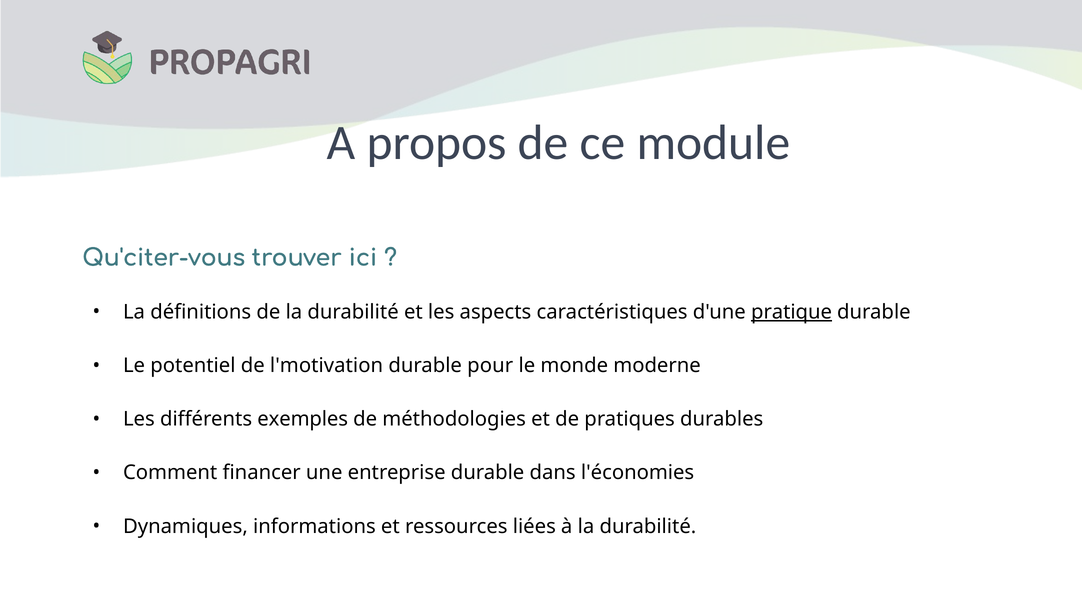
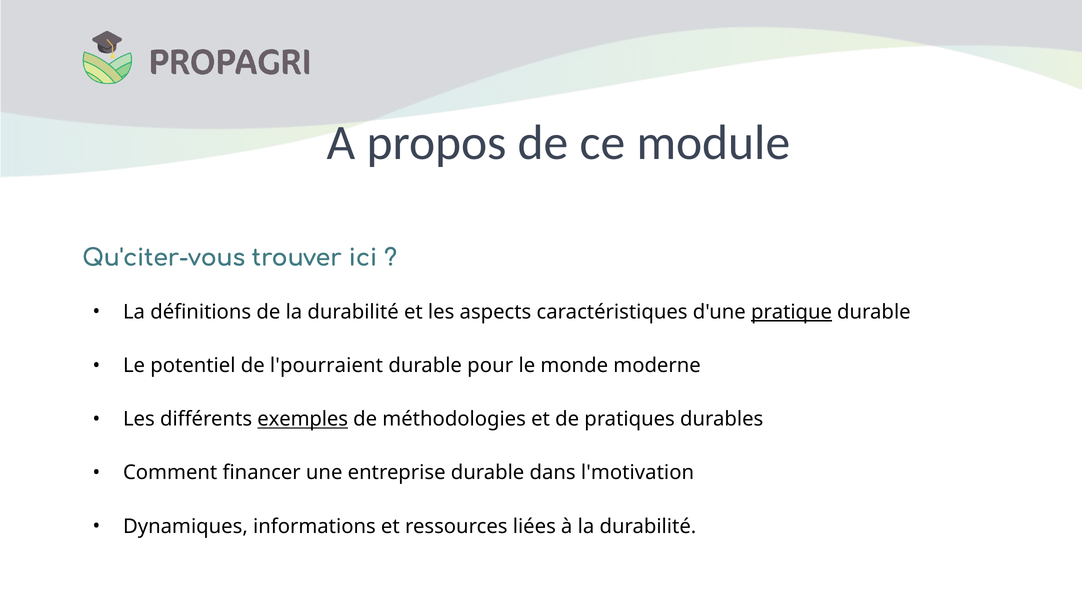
l'motivation: l'motivation -> l'pourraient
exemples underline: none -> present
l'économies: l'économies -> l'motivation
